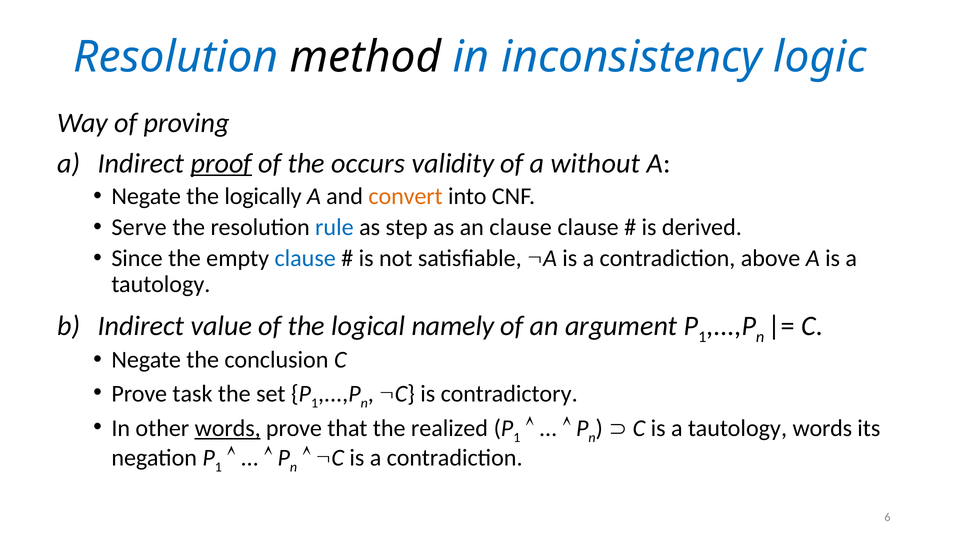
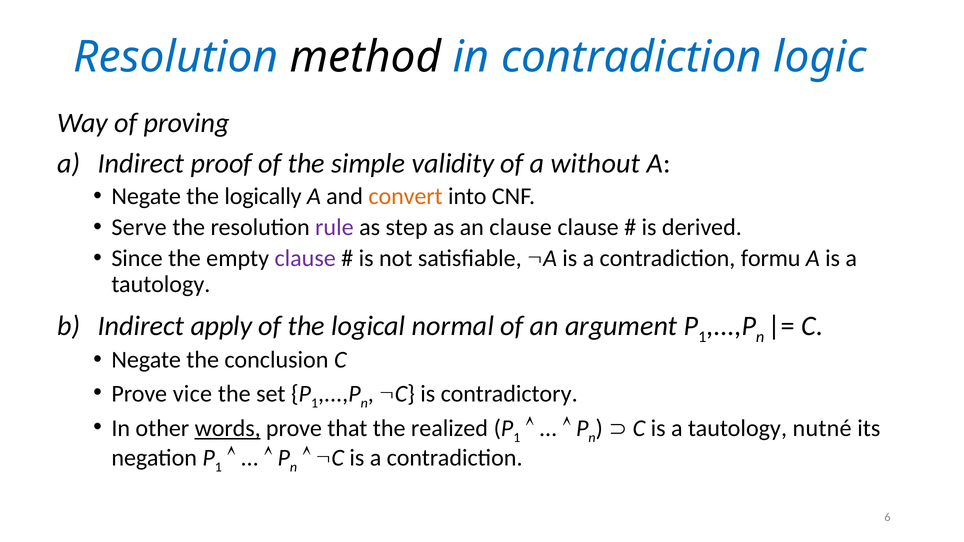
in inconsistency: inconsistency -> contradiction
proof underline: present -> none
occurs: occurs -> simple
rule colour: blue -> purple
clause at (305, 259) colour: blue -> purple
above: above -> formu
value: value -> apply
namely: namely -> normal
task: task -> vice
tautology words: words -> nutné
